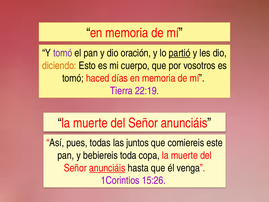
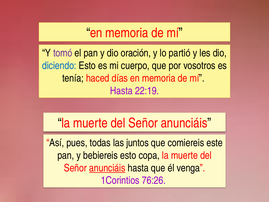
partió underline: present -> none
diciendo colour: orange -> blue
tomó at (73, 78): tomó -> tenía
Tierra at (121, 91): Tierra -> Hasta
bebiereis toda: toda -> esto
15:26: 15:26 -> 76:26
